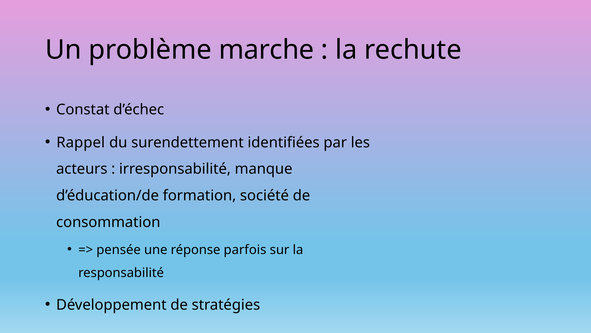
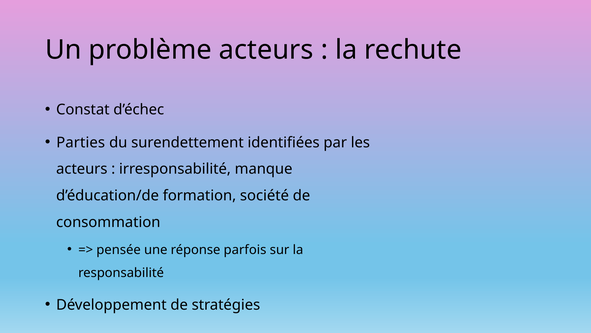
problème marche: marche -> acteurs
Rappel: Rappel -> Parties
